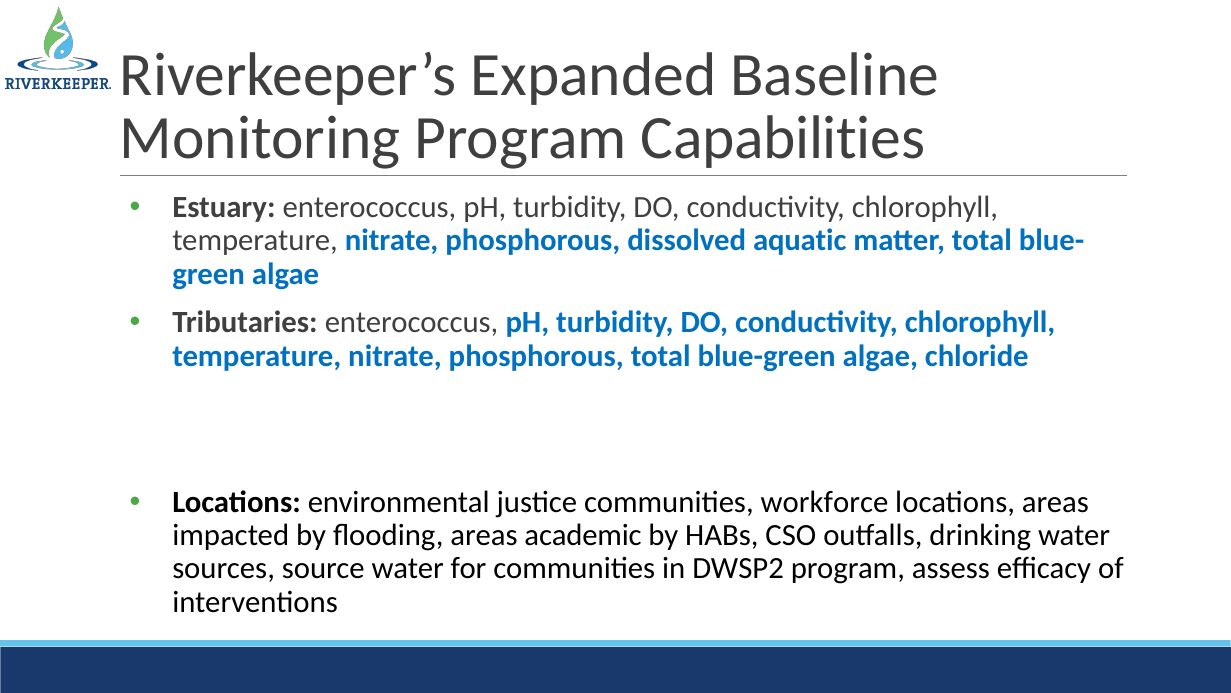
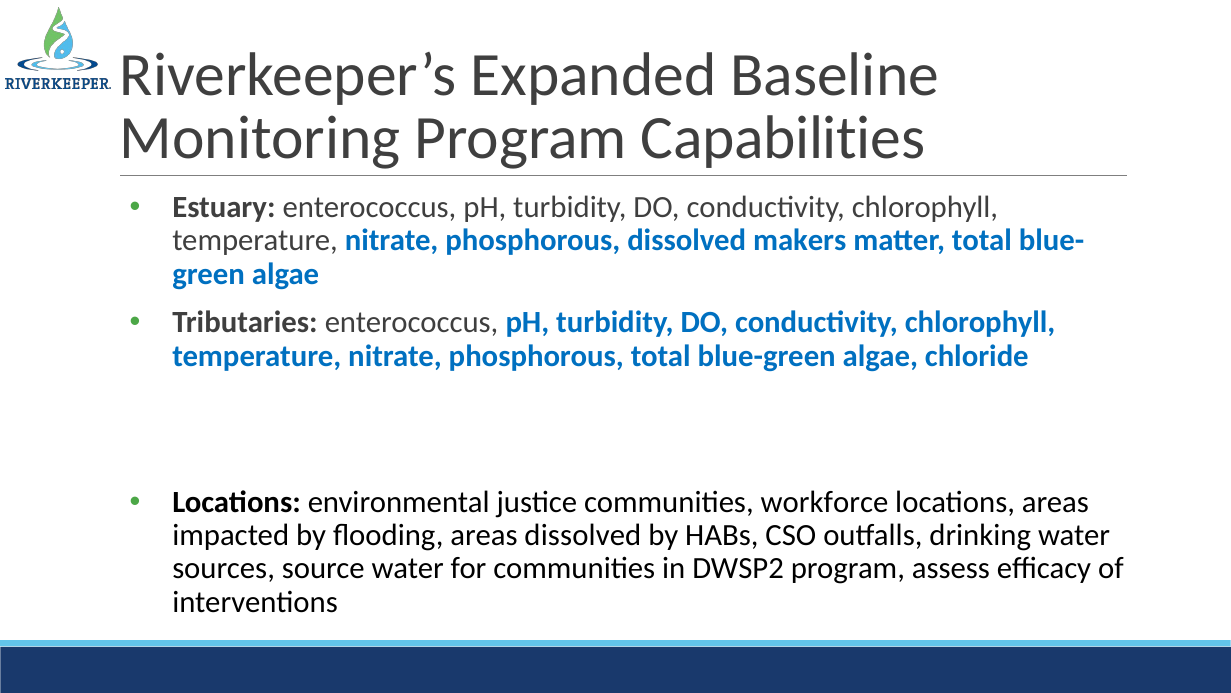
aquatic: aquatic -> makers
areas academic: academic -> dissolved
